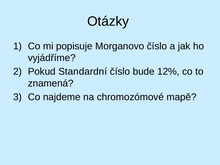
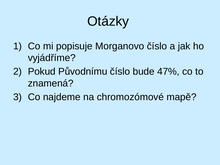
Standardní: Standardní -> Původnímu
12%: 12% -> 47%
